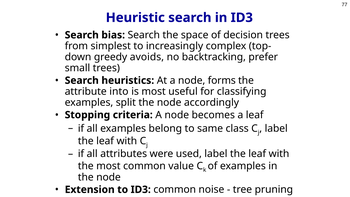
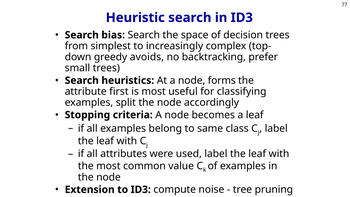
into: into -> first
common at (175, 189): common -> compute
